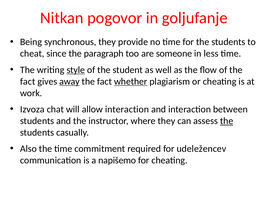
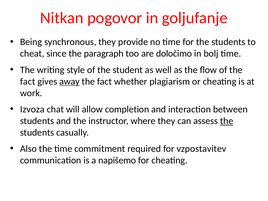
someone: someone -> določimo
less: less -> bolj
style underline: present -> none
whether underline: present -> none
allow interaction: interaction -> completion
udeležencev: udeležencev -> vzpostavitev
